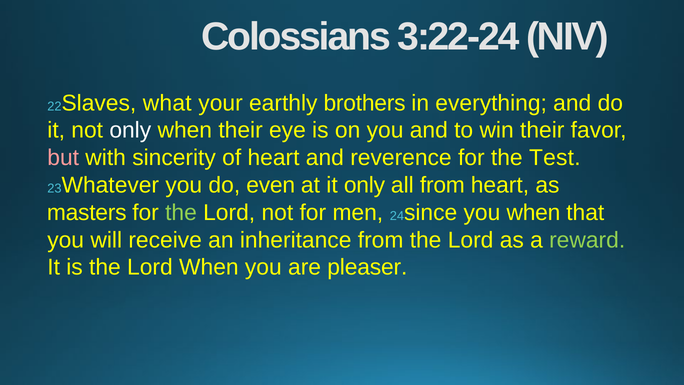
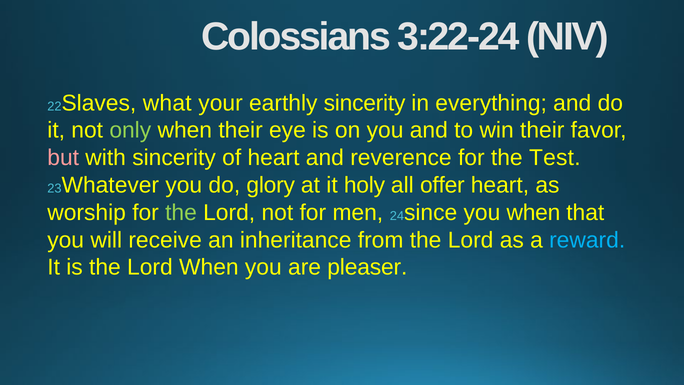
earthly brothers: brothers -> sincerity
only at (130, 130) colour: white -> light green
even: even -> glory
it only: only -> holy
all from: from -> offer
masters: masters -> worship
reward colour: light green -> light blue
